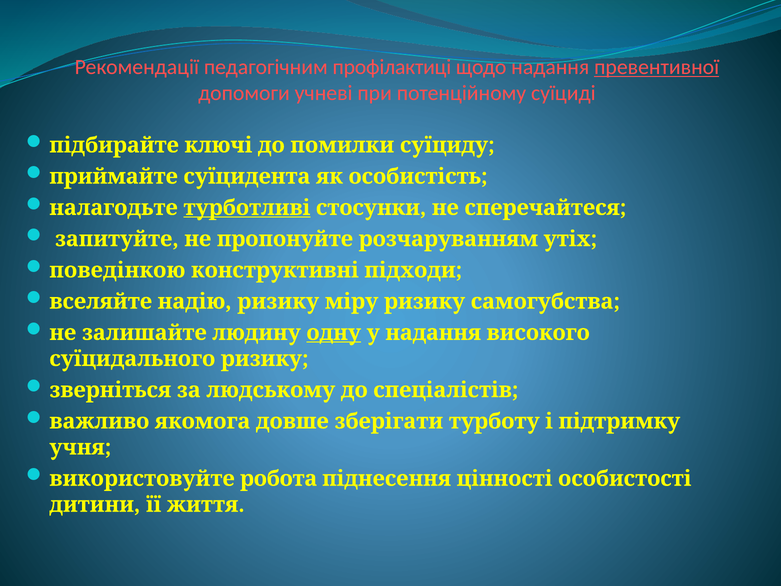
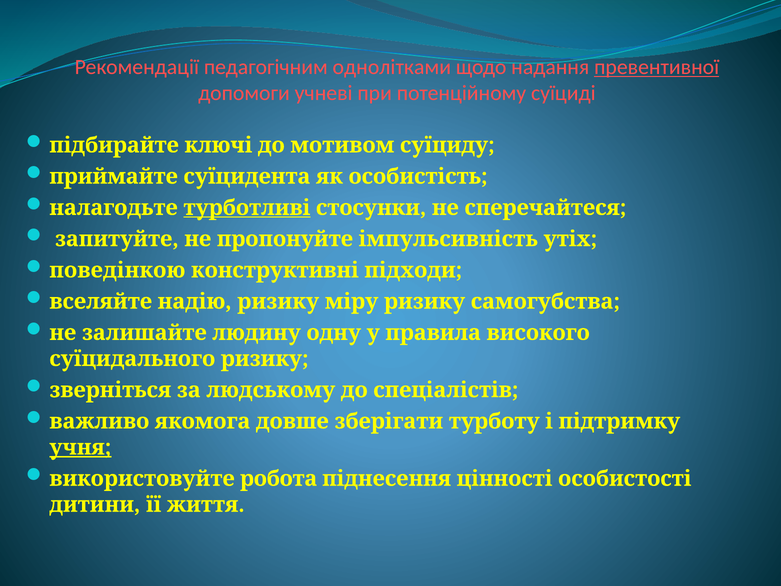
профілактиці: профілактиці -> однолітками
помилки: помилки -> мотивом
розчаруванням: розчаруванням -> імпульсивність
одну underline: present -> none
у надання: надання -> правила
учня underline: none -> present
